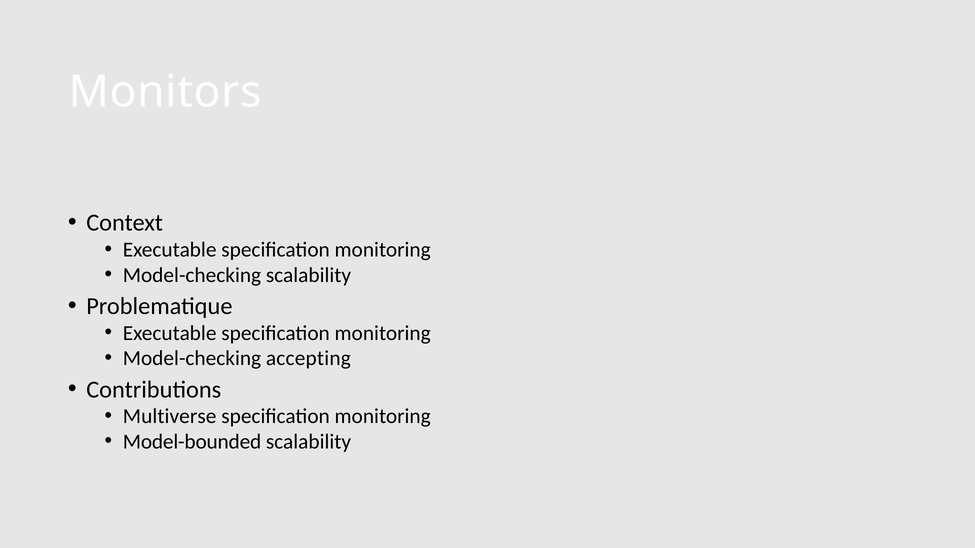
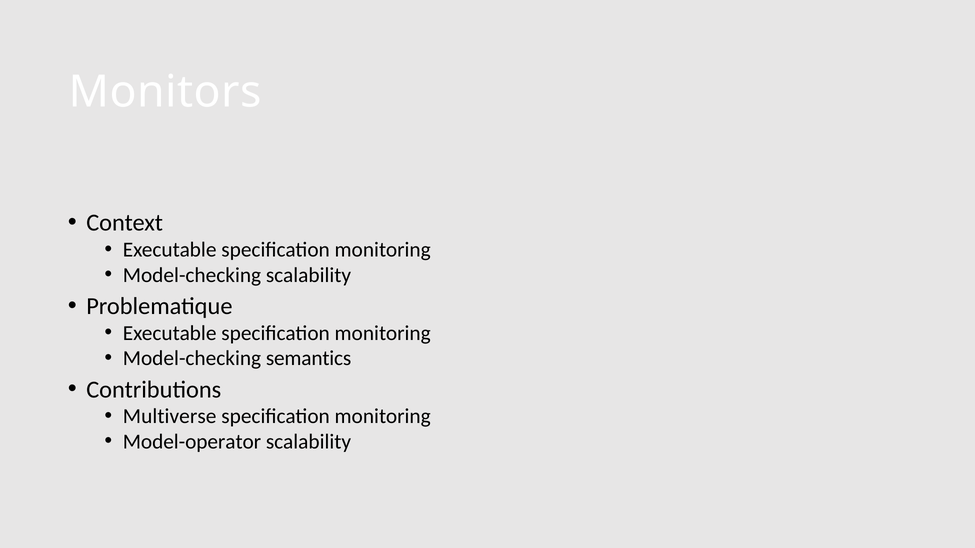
accepting: accepting -> semantics
Model-bounded: Model-bounded -> Model-operator
